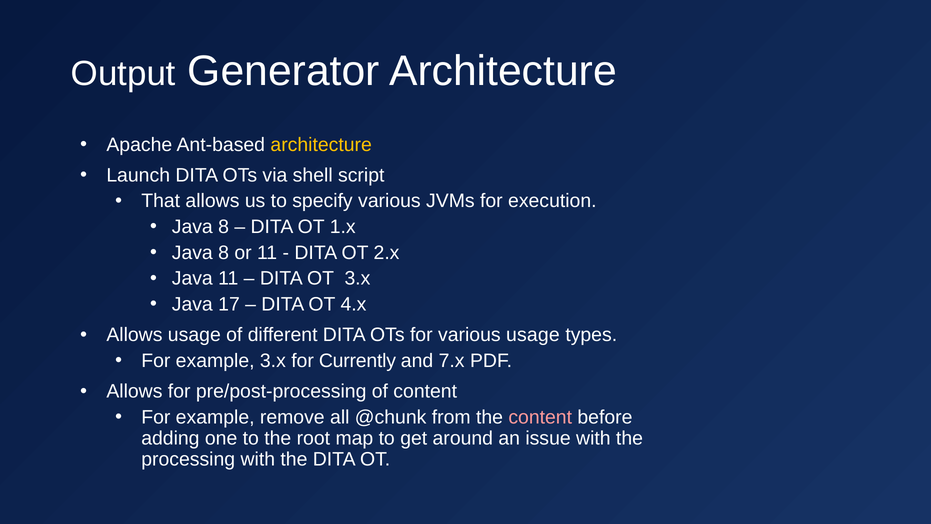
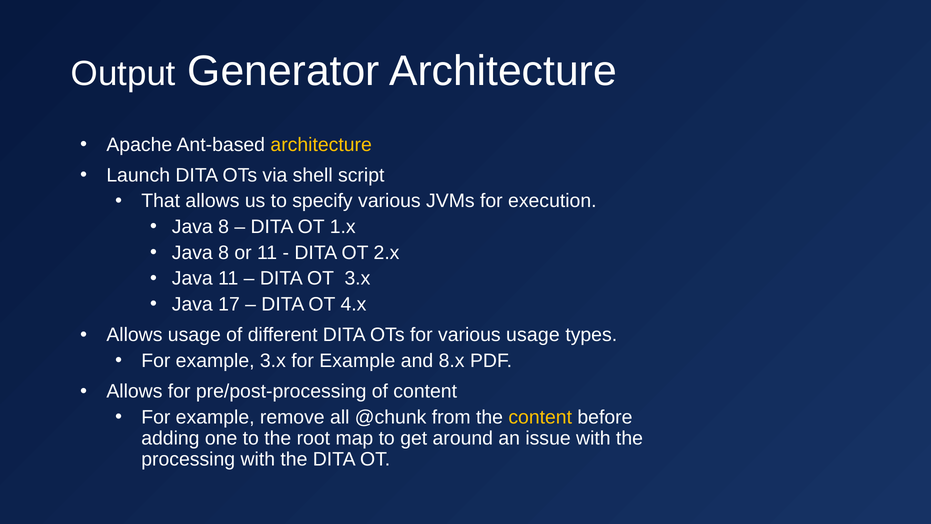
3.x for Currently: Currently -> Example
7.x: 7.x -> 8.x
content at (540, 417) colour: pink -> yellow
